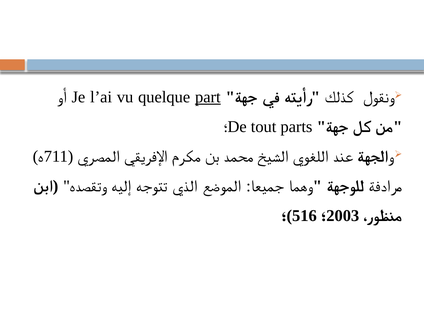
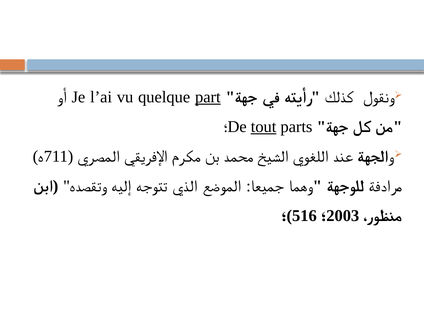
tout underline: none -> present
